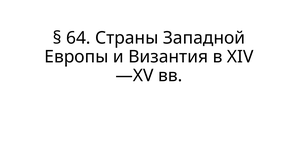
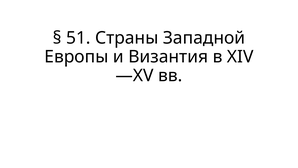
64: 64 -> 51
